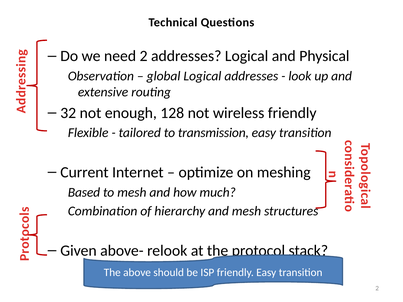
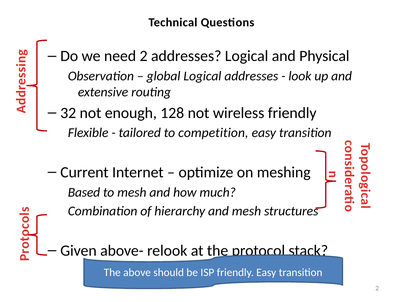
transmission: transmission -> competition
